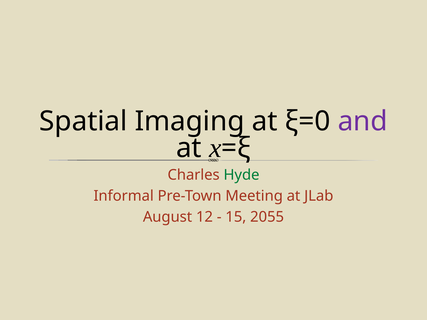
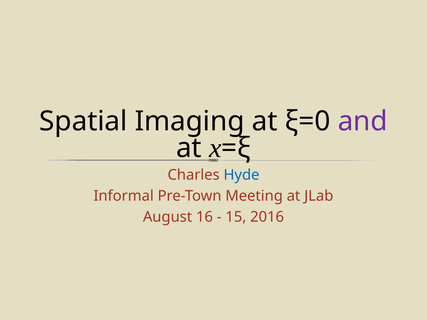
Hyde colour: green -> blue
12: 12 -> 16
2055: 2055 -> 2016
